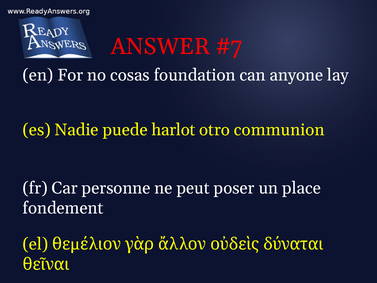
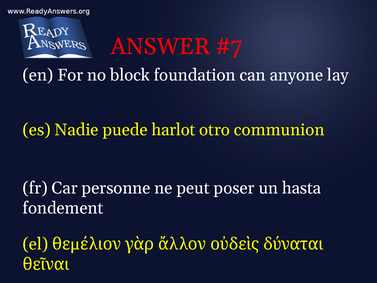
cosas: cosas -> block
place: place -> hasta
